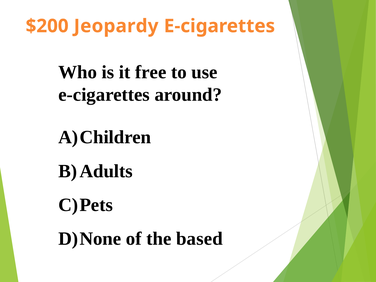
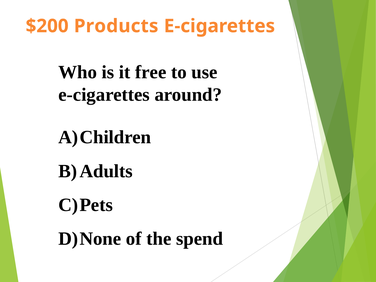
Jeopardy: Jeopardy -> Products
based: based -> spend
